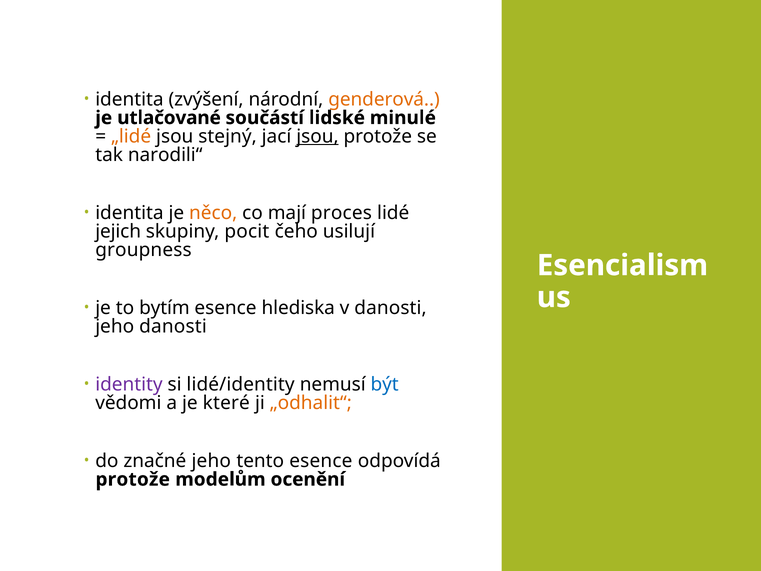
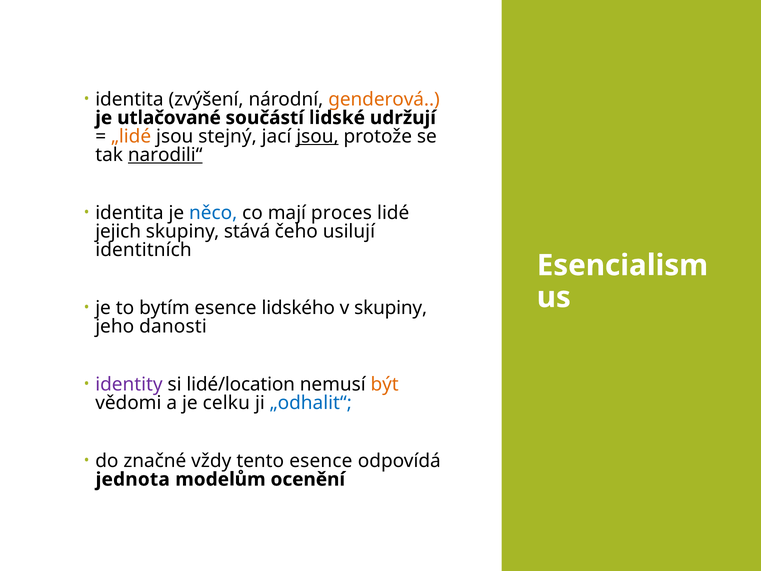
minulé: minulé -> udržují
narodili“ underline: none -> present
něco colour: orange -> blue
pocit: pocit -> stává
groupness: groupness -> identitních
hlediska: hlediska -> lidského
v danosti: danosti -> skupiny
lidé/identity: lidé/identity -> lidé/location
být colour: blue -> orange
které: které -> celku
„odhalit“ colour: orange -> blue
značné jeho: jeho -> vždy
protože at (133, 479): protože -> jednota
